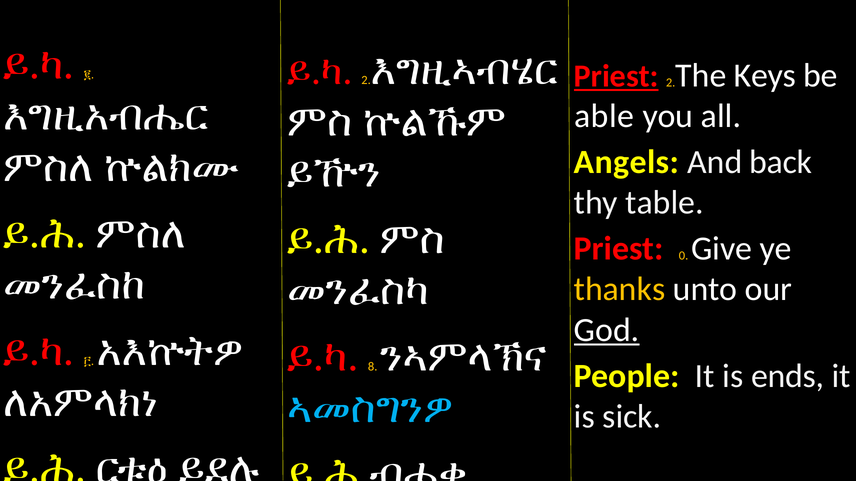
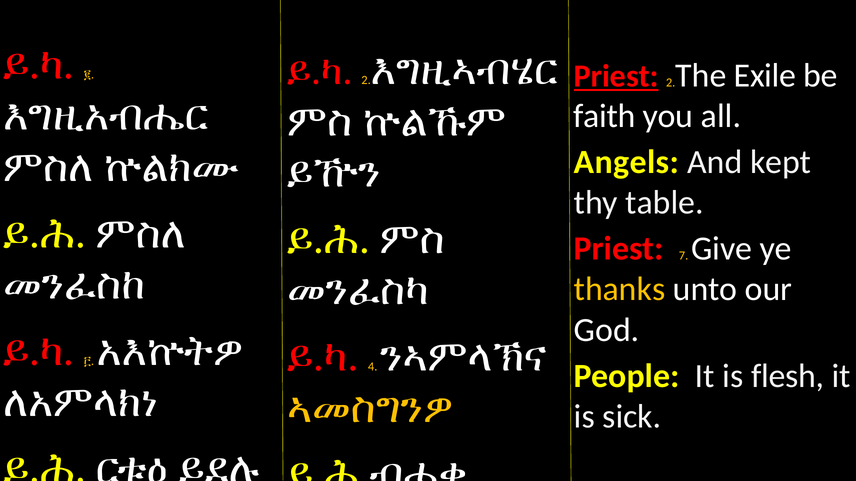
Keys: Keys -> Exile
able: able -> faith
back: back -> kept
0: 0 -> 7
God underline: present -> none
8: 8 -> 4
ends: ends -> flesh
ኣመስግንዎ colour: light blue -> yellow
